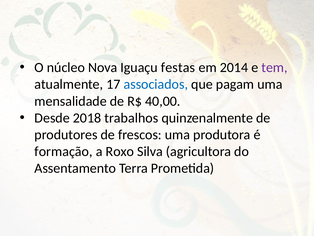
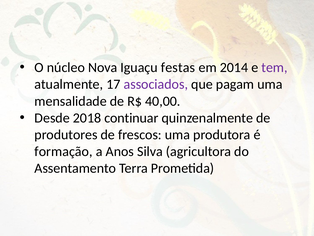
associados colour: blue -> purple
trabalhos: trabalhos -> continuar
Roxo: Roxo -> Anos
